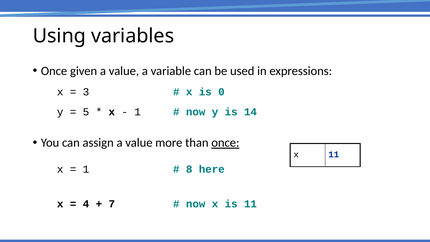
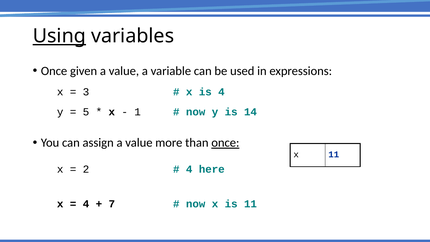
Using underline: none -> present
is 0: 0 -> 4
1 at (86, 169): 1 -> 2
8 at (189, 169): 8 -> 4
